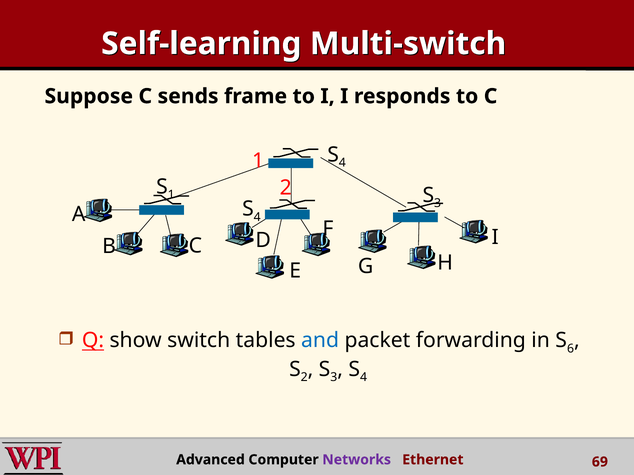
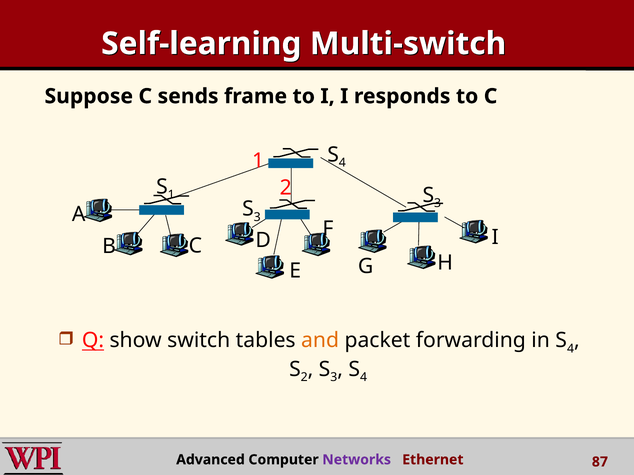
4 at (257, 217): 4 -> 3
and colour: blue -> orange
6 at (571, 349): 6 -> 4
69: 69 -> 87
